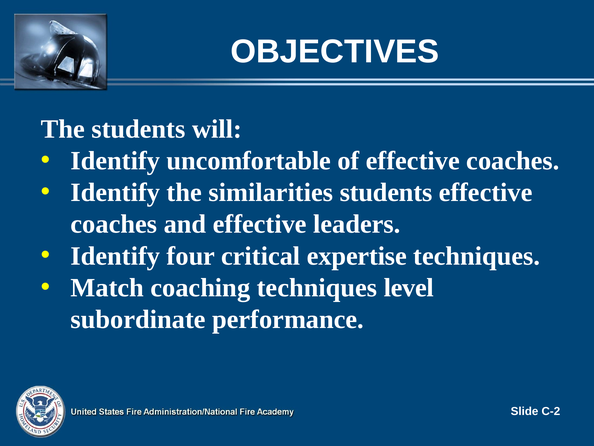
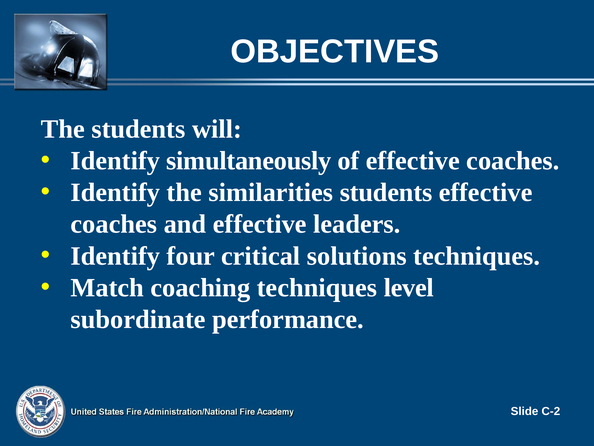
uncomfortable: uncomfortable -> simultaneously
expertise: expertise -> solutions
